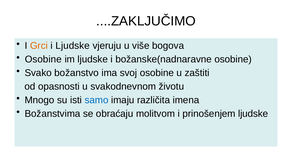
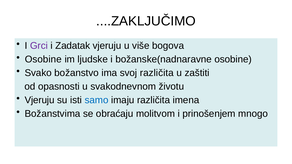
Grci colour: orange -> purple
i Ljudske: Ljudske -> Zadatak
svoj osobine: osobine -> različita
Mnogo at (40, 100): Mnogo -> Vjeruju
prinošenjem ljudske: ljudske -> mnogo
